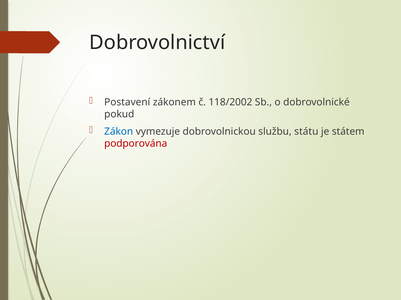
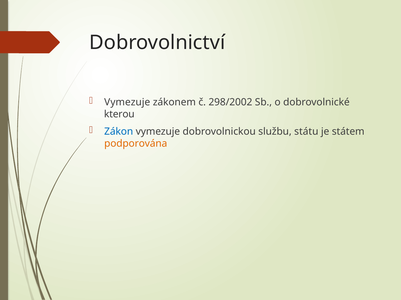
Postavení at (127, 102): Postavení -> Vymezuje
118/2002: 118/2002 -> 298/2002
pokud: pokud -> kterou
podporována colour: red -> orange
